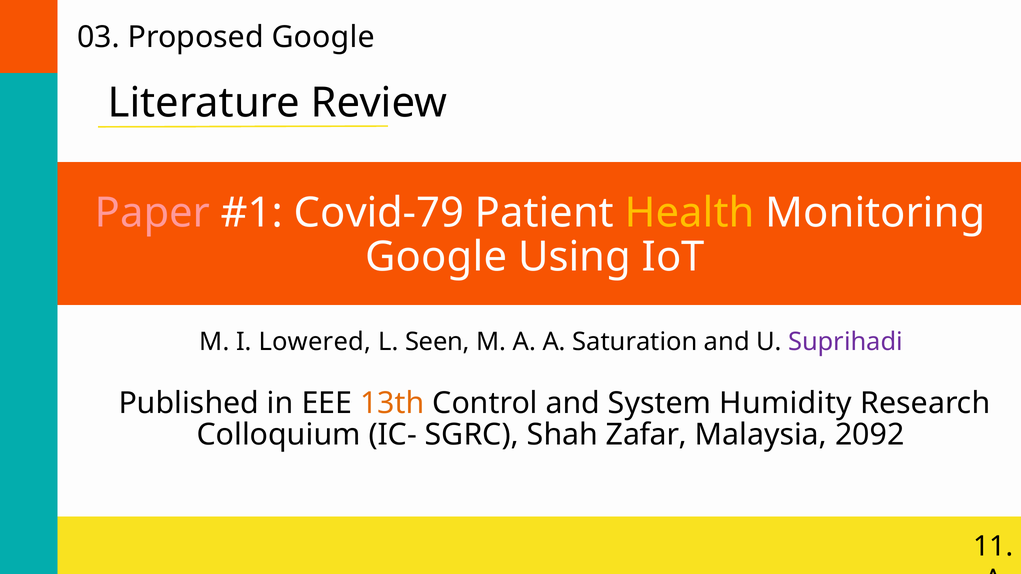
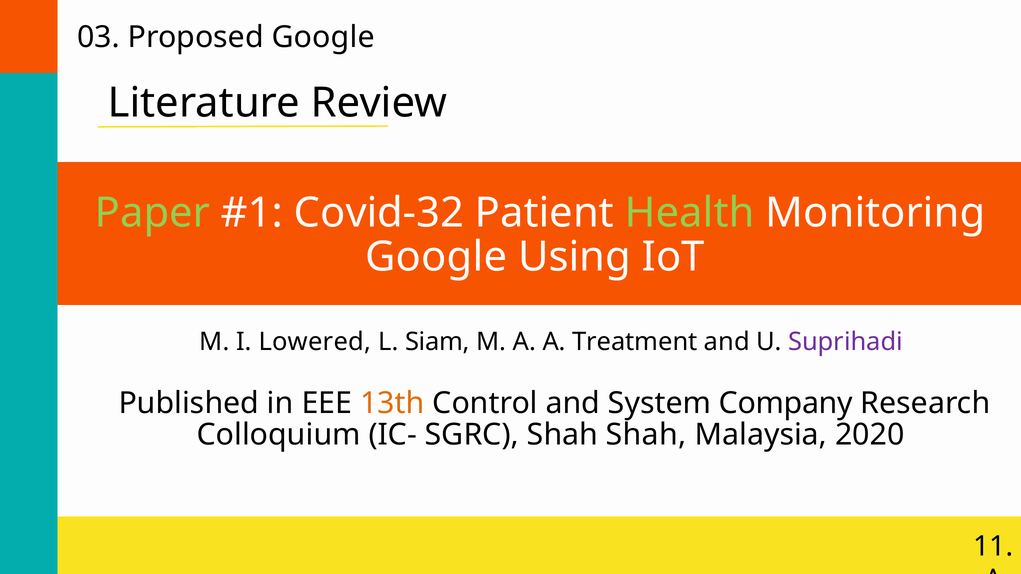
Paper colour: pink -> light green
Covid-79: Covid-79 -> Covid-32
Health colour: yellow -> light green
Seen: Seen -> Siam
Saturation: Saturation -> Treatment
Humidity: Humidity -> Company
Shah Zafar: Zafar -> Shah
2092: 2092 -> 2020
